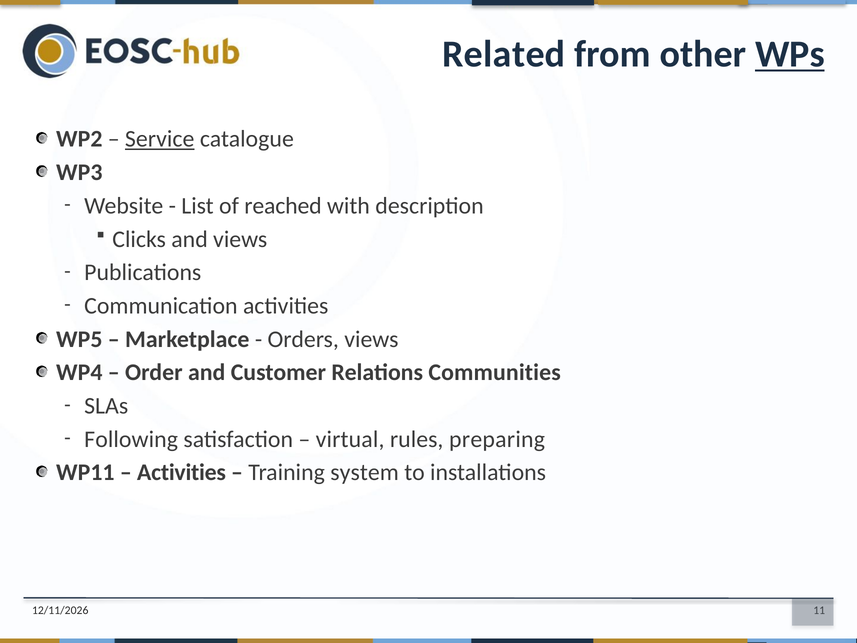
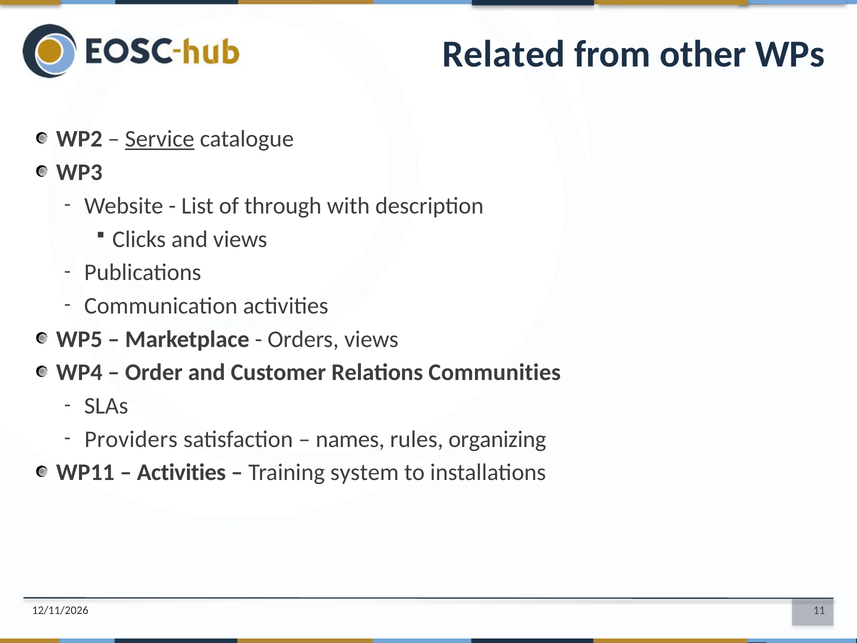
WPs underline: present -> none
reached: reached -> through
Following: Following -> Providers
virtual: virtual -> names
preparing: preparing -> organizing
